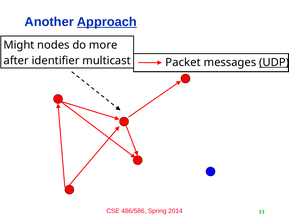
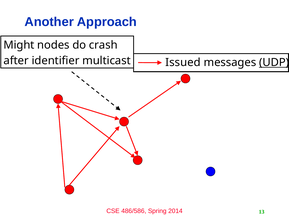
Approach underline: present -> none
more: more -> crash
Packet: Packet -> Issued
